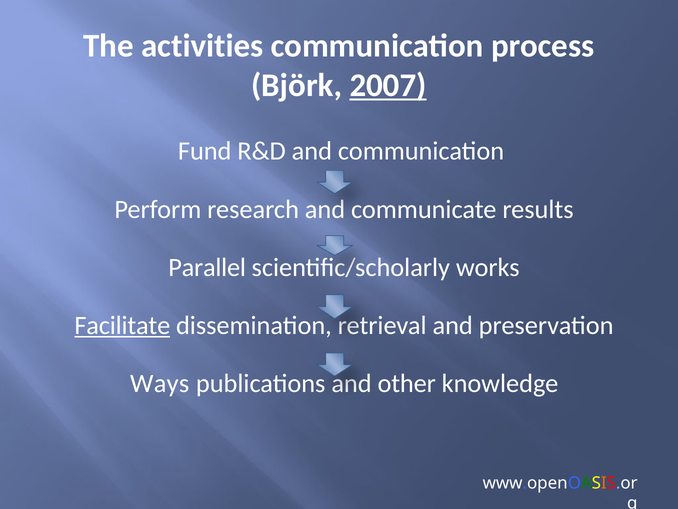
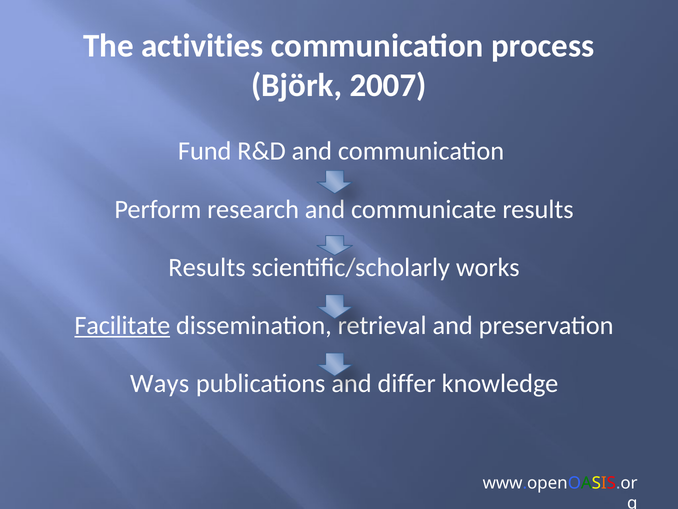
2007 underline: present -> none
Parallel at (207, 267): Parallel -> Results
other: other -> differ
